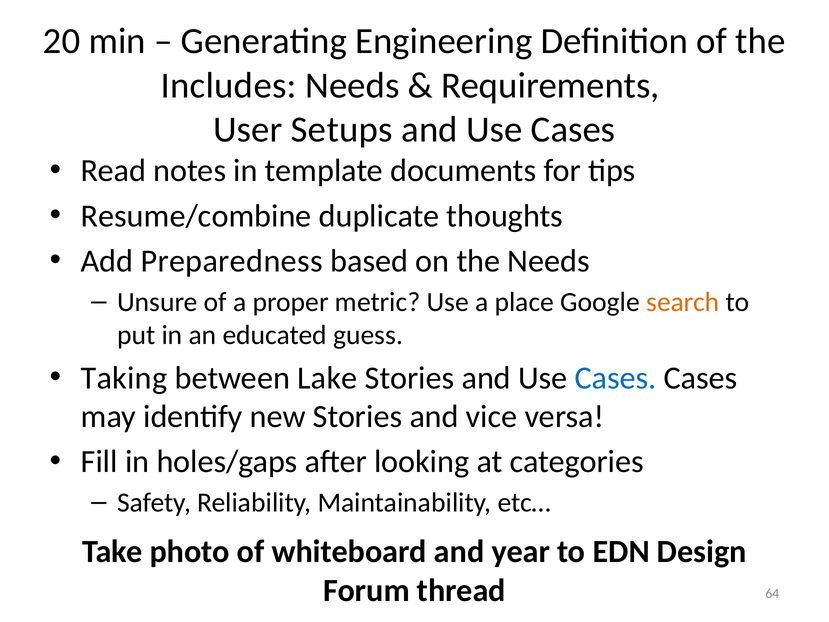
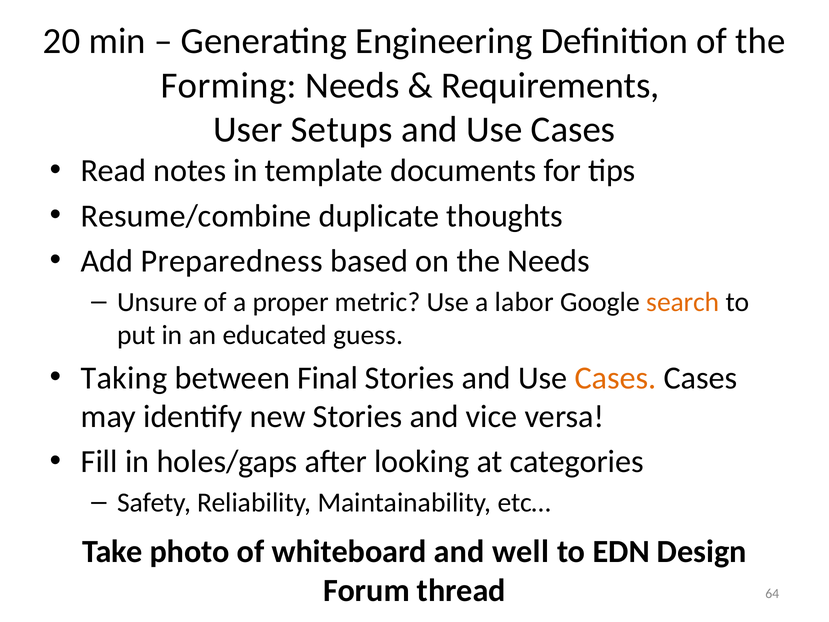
Includes: Includes -> Forming
place: place -> labor
Lake: Lake -> Final
Cases at (616, 378) colour: blue -> orange
year: year -> well
